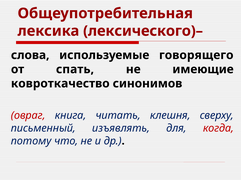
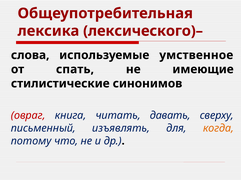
говорящего: говорящего -> умственное
ковроткачество: ковроткачество -> стилистические
клешня: клешня -> давать
когда colour: red -> orange
